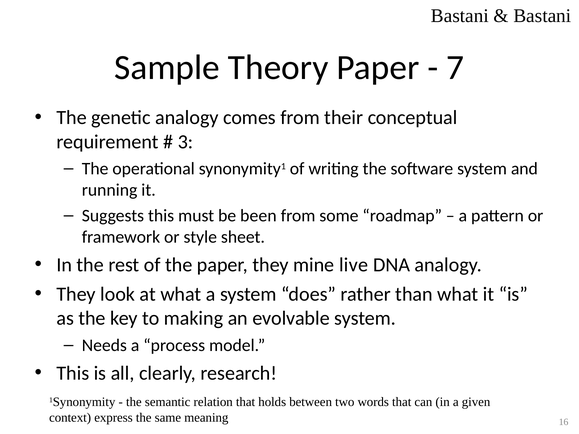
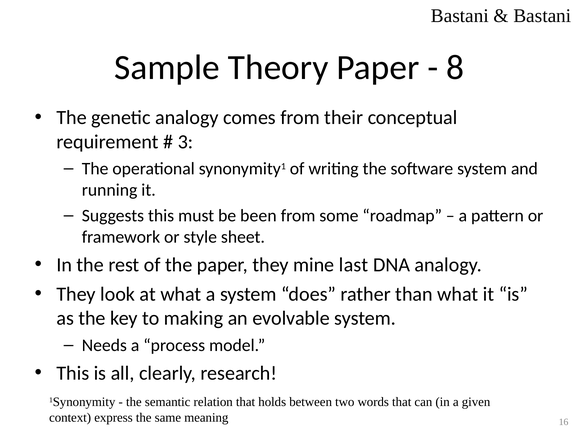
7: 7 -> 8
live: live -> last
